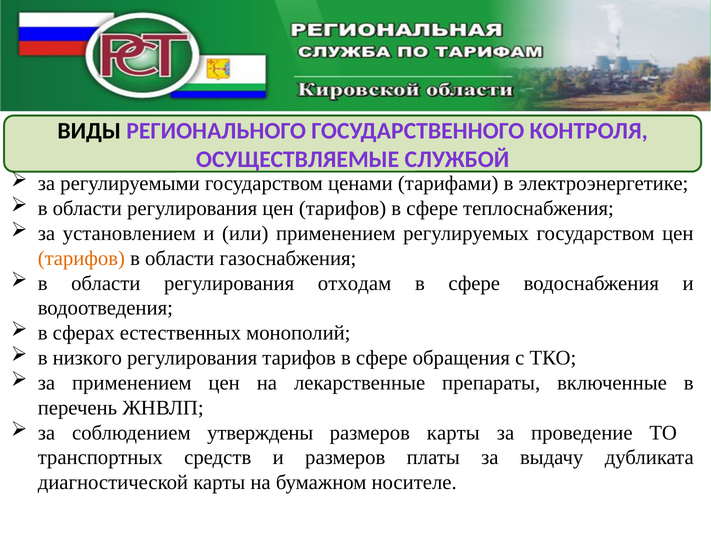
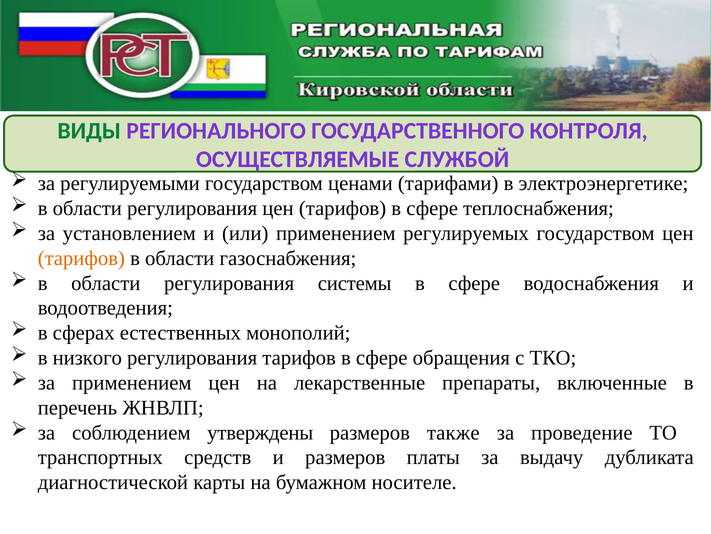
ВИДЫ colour: black -> green
отходам: отходам -> системы
размеров карты: карты -> также
